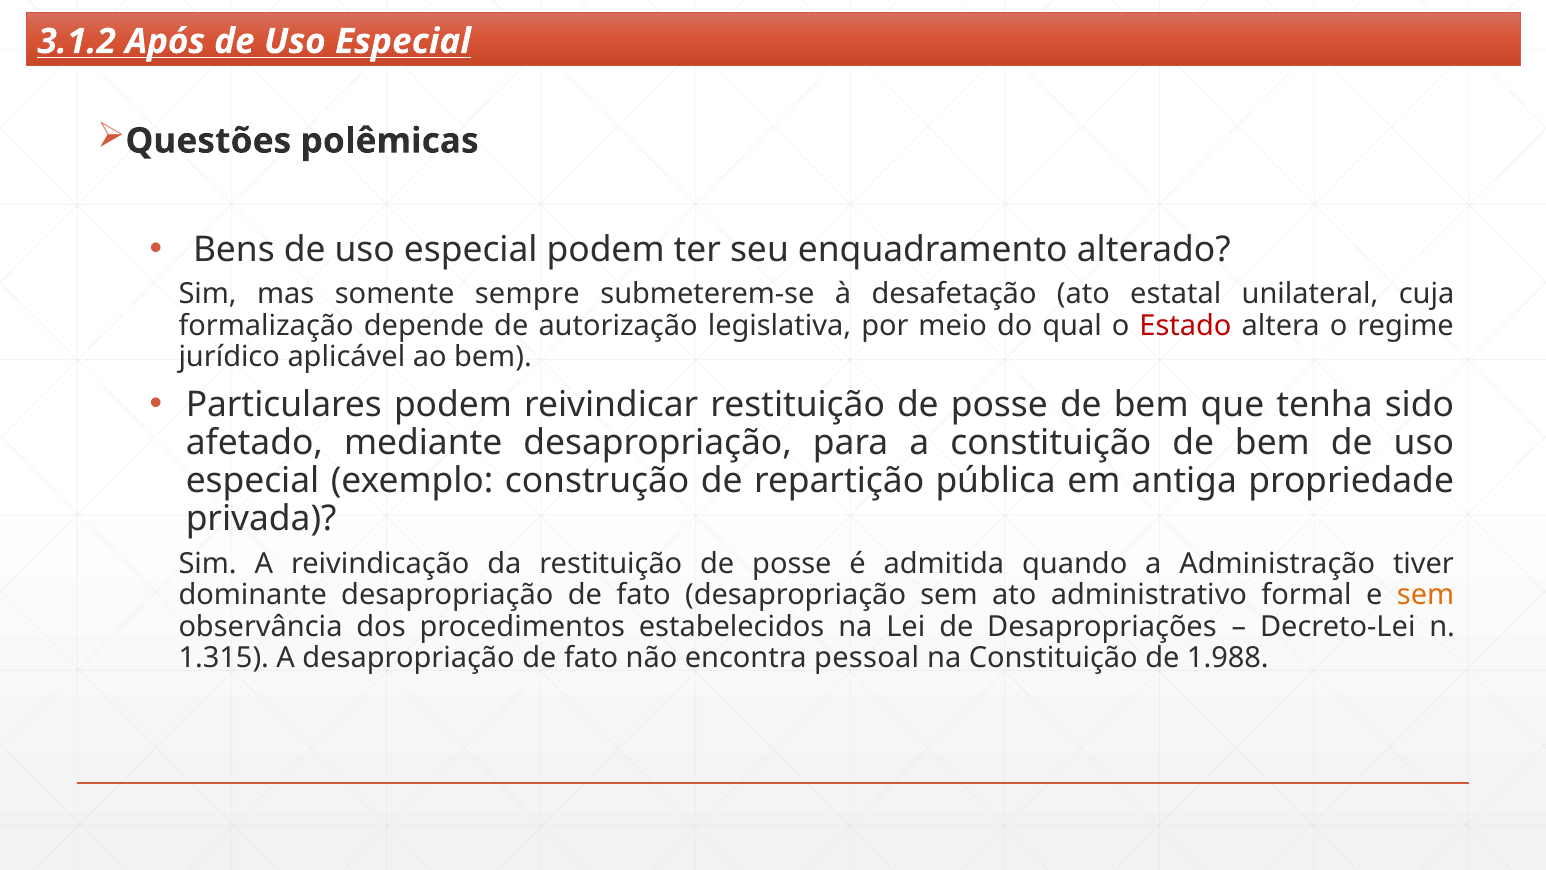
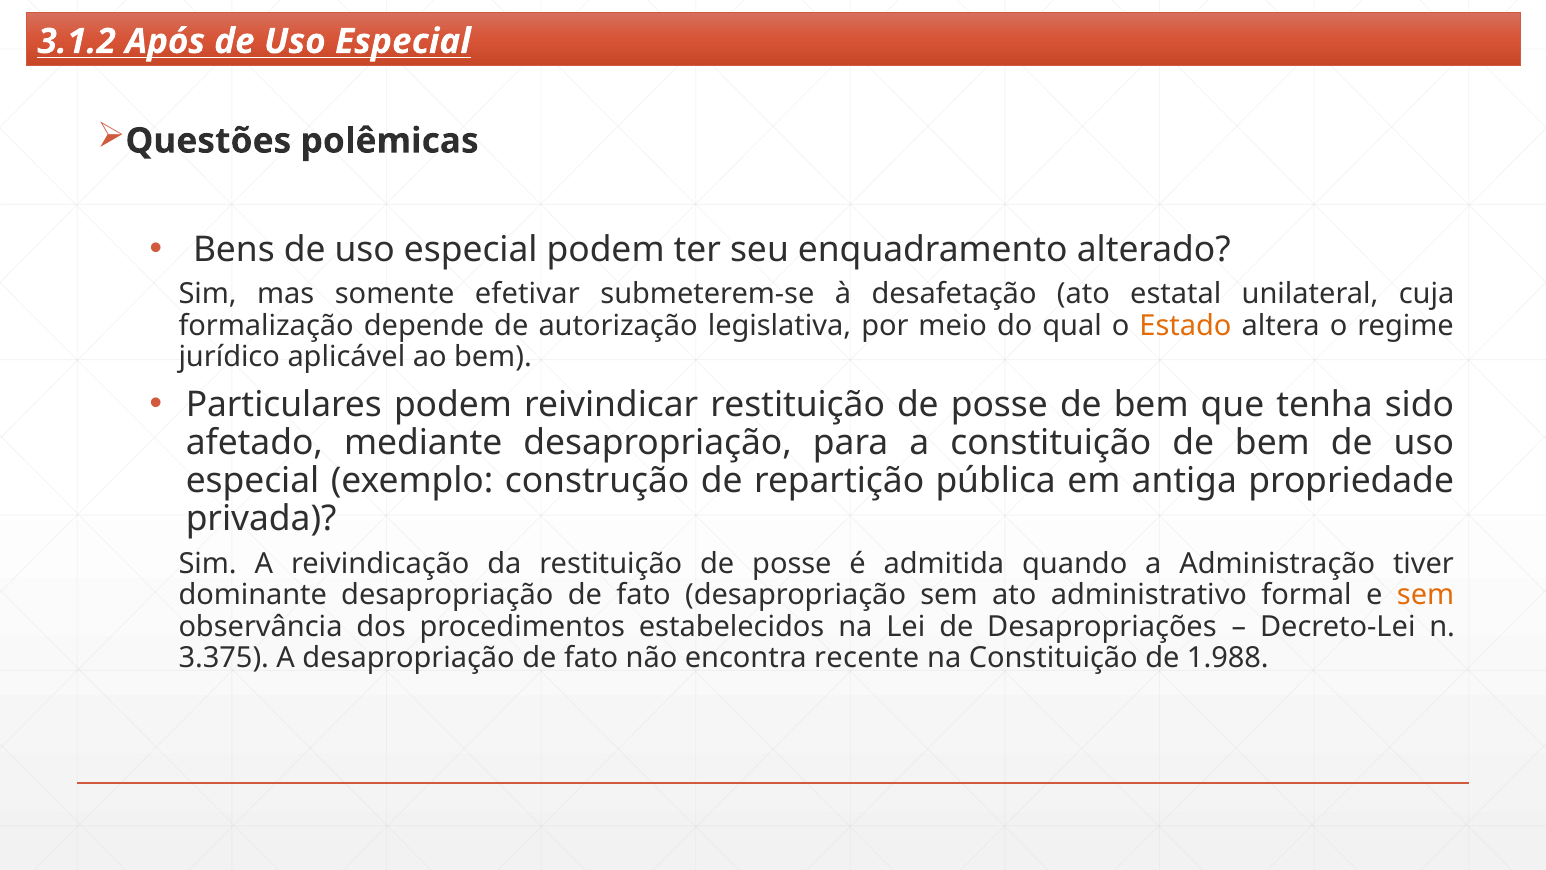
sempre: sempre -> efetivar
Estado colour: red -> orange
1.315: 1.315 -> 3.375
pessoal: pessoal -> recente
